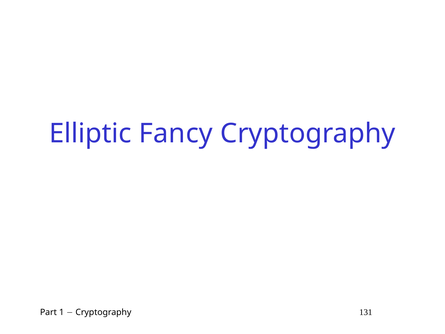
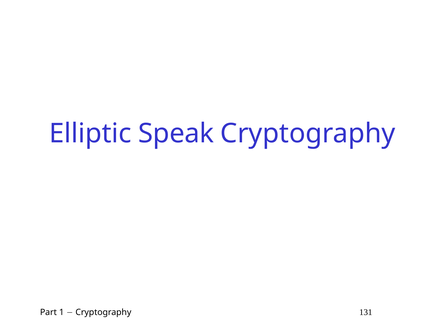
Fancy: Fancy -> Speak
